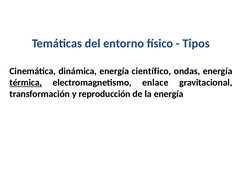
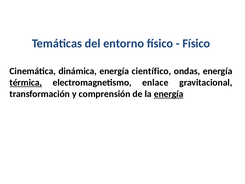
Tipos at (196, 43): Tipos -> Físico
reproducción: reproducción -> comprensión
energía at (169, 94) underline: none -> present
